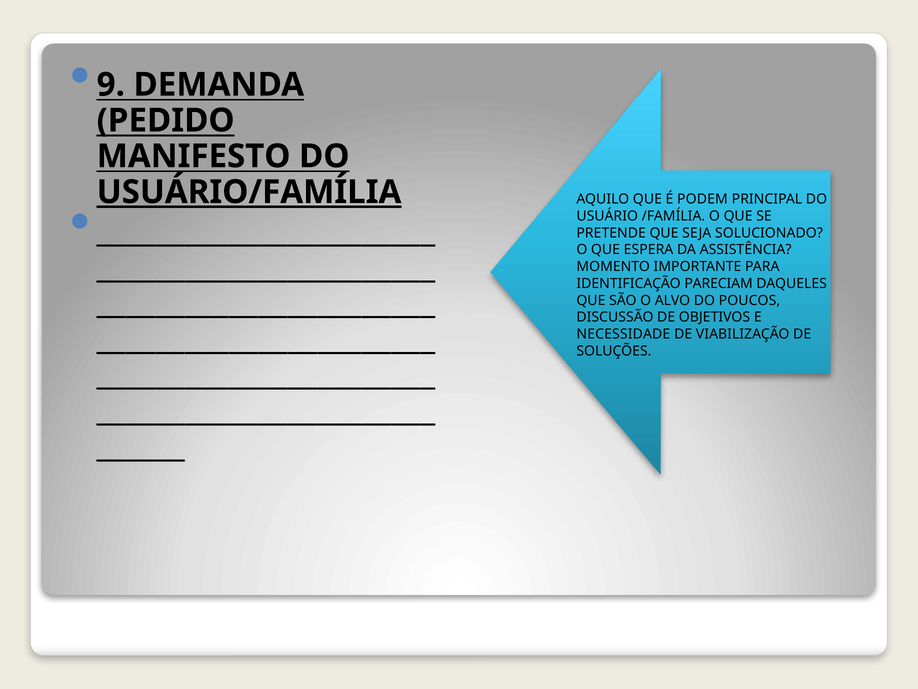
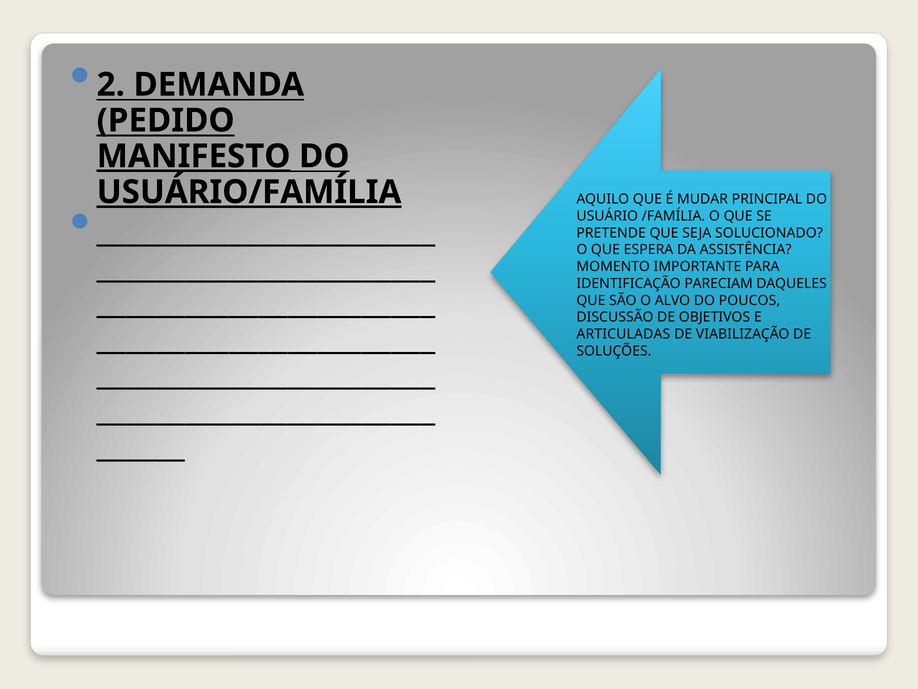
9: 9 -> 2
MANIFESTO underline: none -> present
PODEM: PODEM -> MUDAR
NECESSIDADE: NECESSIDADE -> ARTICULADAS
